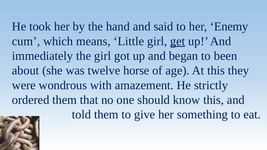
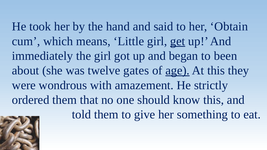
Enemy: Enemy -> Obtain
horse: horse -> gates
age underline: none -> present
